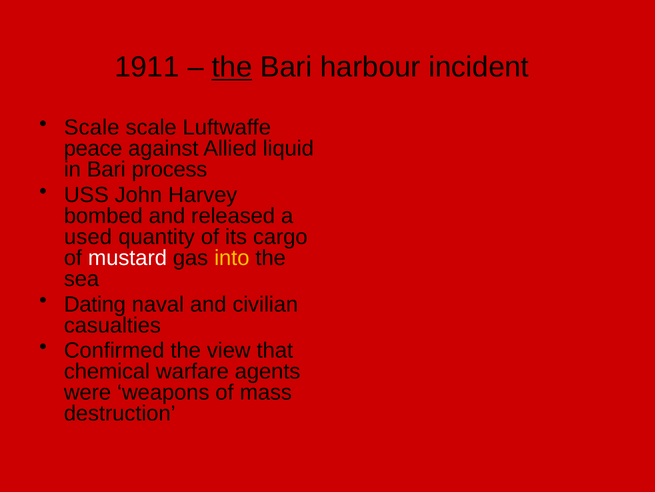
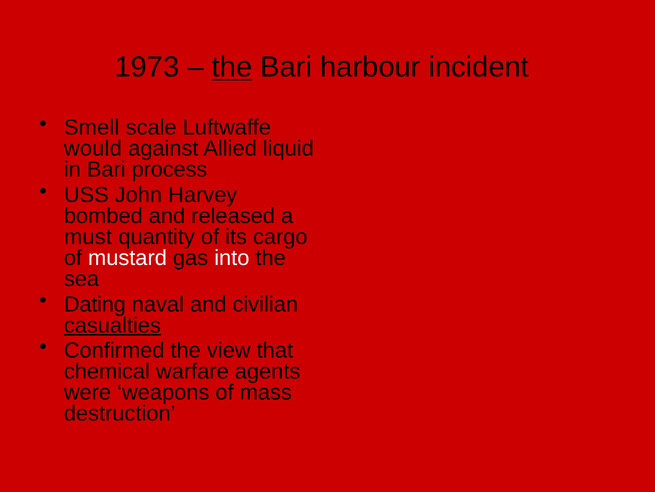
1911: 1911 -> 1973
Scale at (92, 127): Scale -> Smell
peace: peace -> would
used: used -> must
into colour: yellow -> white
casualties underline: none -> present
